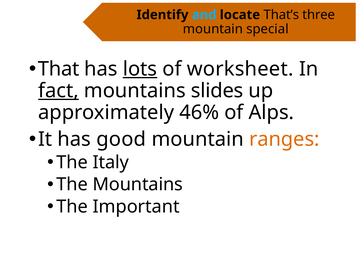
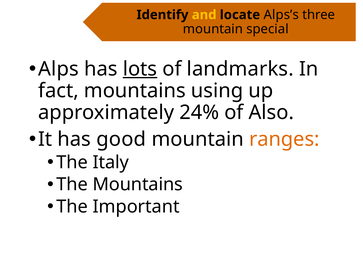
and colour: light blue -> yellow
That’s: That’s -> Alps’s
That: That -> Alps
worksheet: worksheet -> landmarks
fact underline: present -> none
slides: slides -> using
46%: 46% -> 24%
Alps: Alps -> Also
